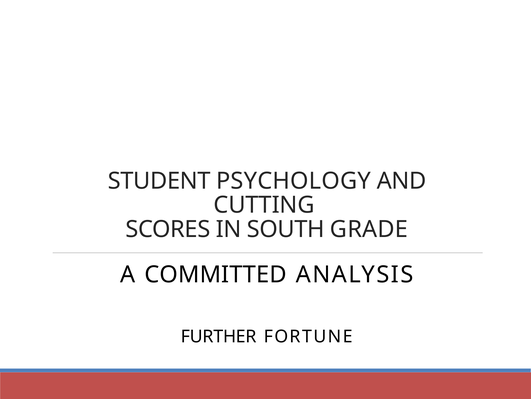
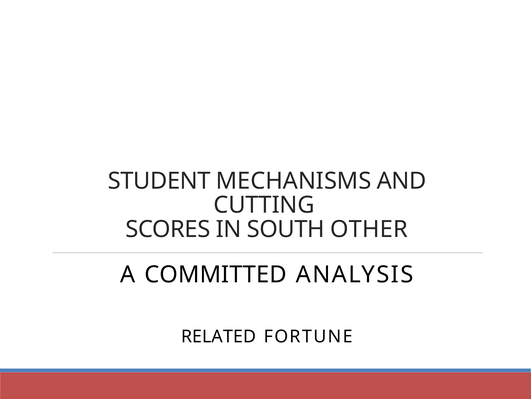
PSYCHOLOGY: PSYCHOLOGY -> MECHANISMS
GRADE: GRADE -> OTHER
FURTHER: FURTHER -> RELATED
